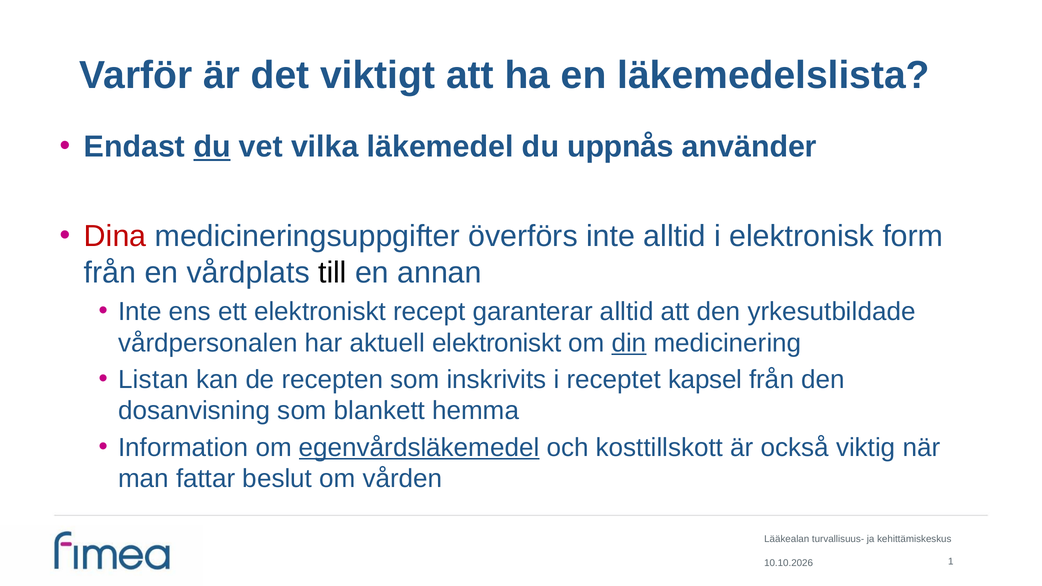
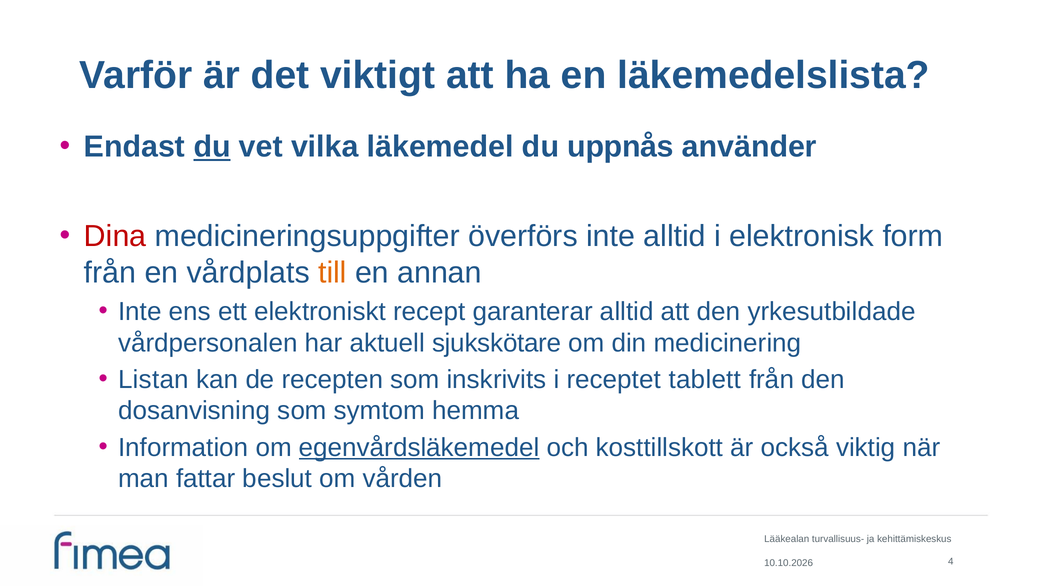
till colour: black -> orange
aktuell elektroniskt: elektroniskt -> sjukskötare
din underline: present -> none
kapsel: kapsel -> tablett
blankett: blankett -> symtom
1: 1 -> 4
